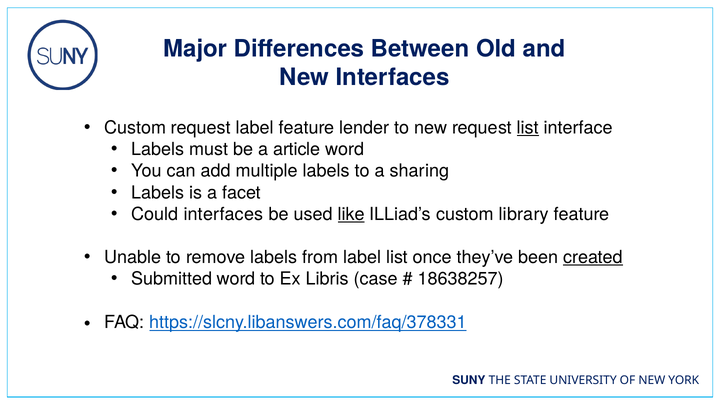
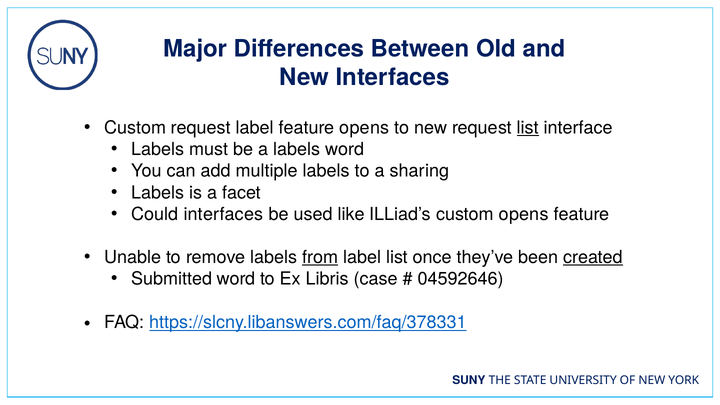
feature lender: lender -> opens
a article: article -> labels
like underline: present -> none
custom library: library -> opens
from underline: none -> present
18638257: 18638257 -> 04592646
